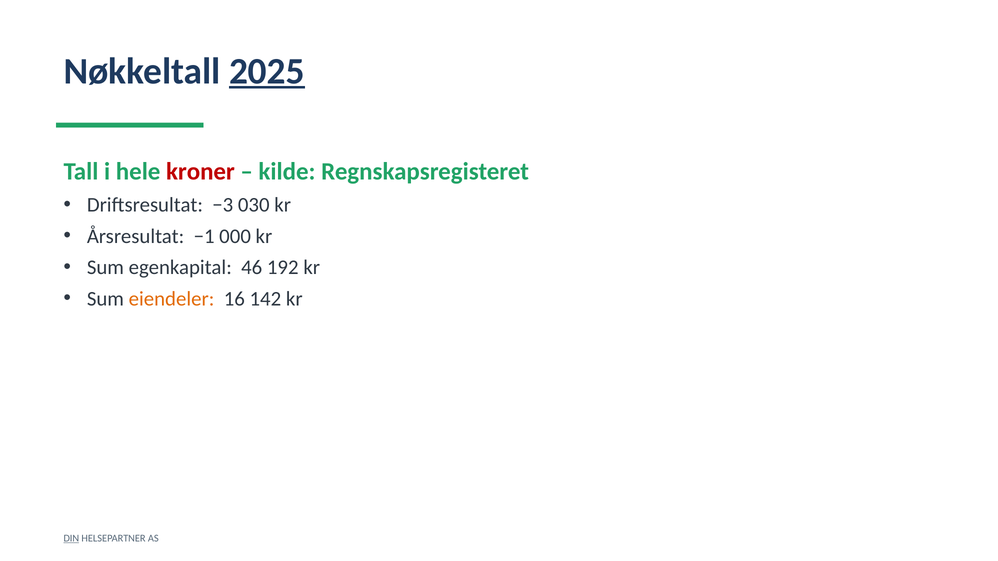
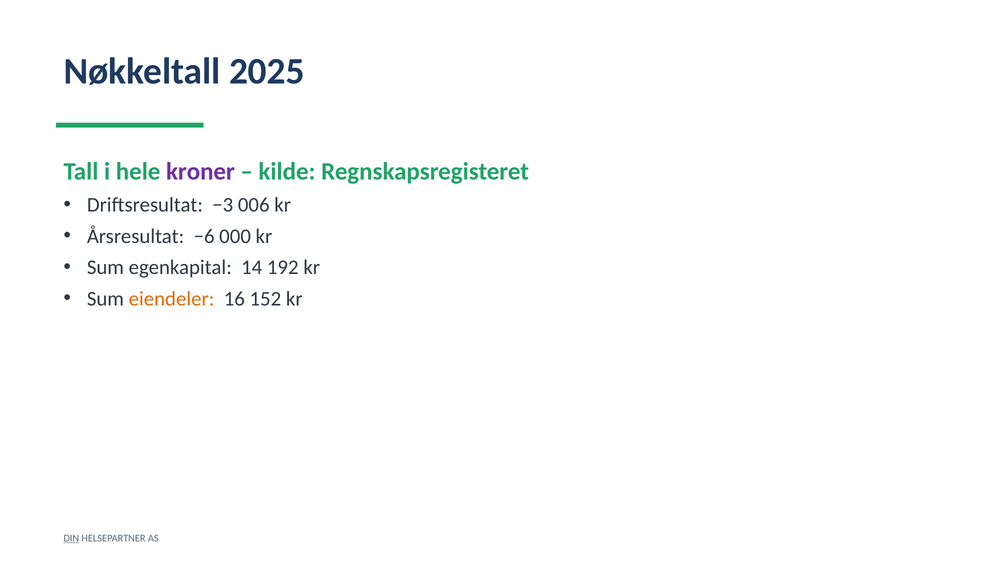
2025 underline: present -> none
kroner colour: red -> purple
030: 030 -> 006
−1: −1 -> −6
46: 46 -> 14
142: 142 -> 152
